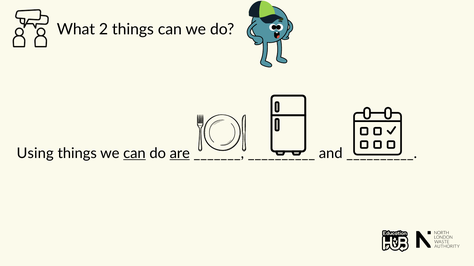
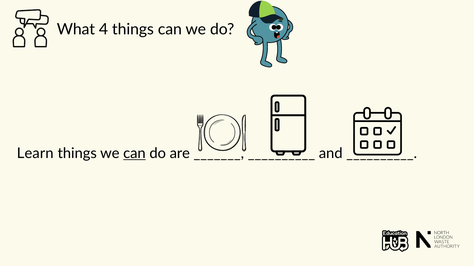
2: 2 -> 4
Using: Using -> Learn
are underline: present -> none
